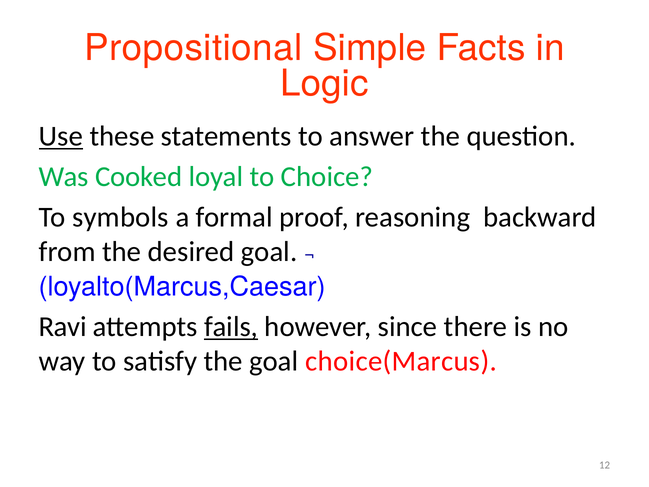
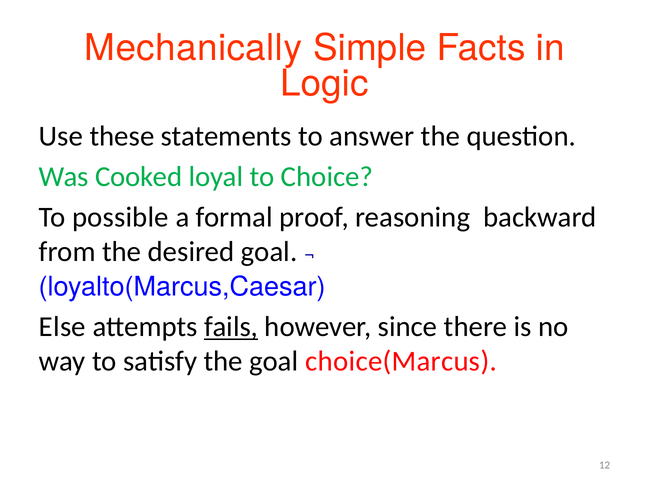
Propositional: Propositional -> Mechanically
Use underline: present -> none
symbols: symbols -> possible
Ravi: Ravi -> Else
